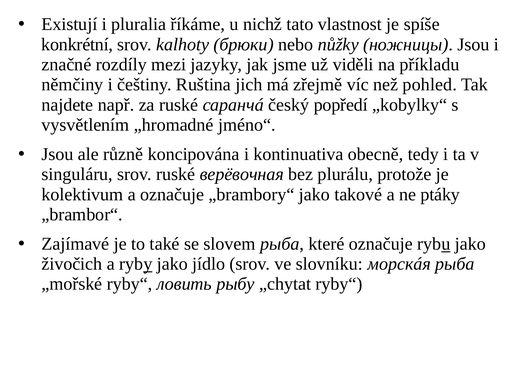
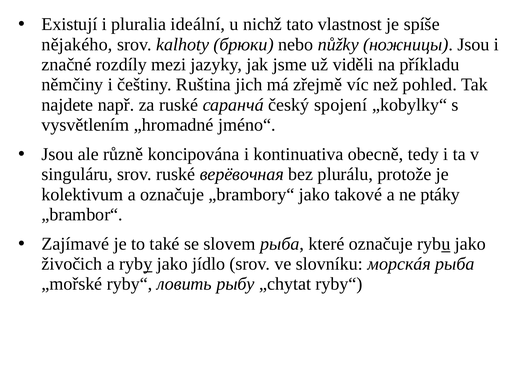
říkáme: říkáme -> ideální
konkrétní: konkrétní -> nějakého
popředí: popředí -> spojení
